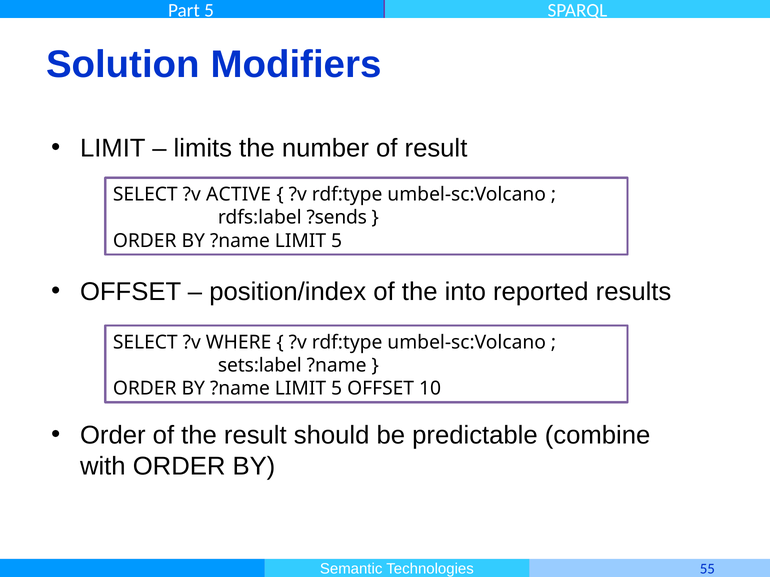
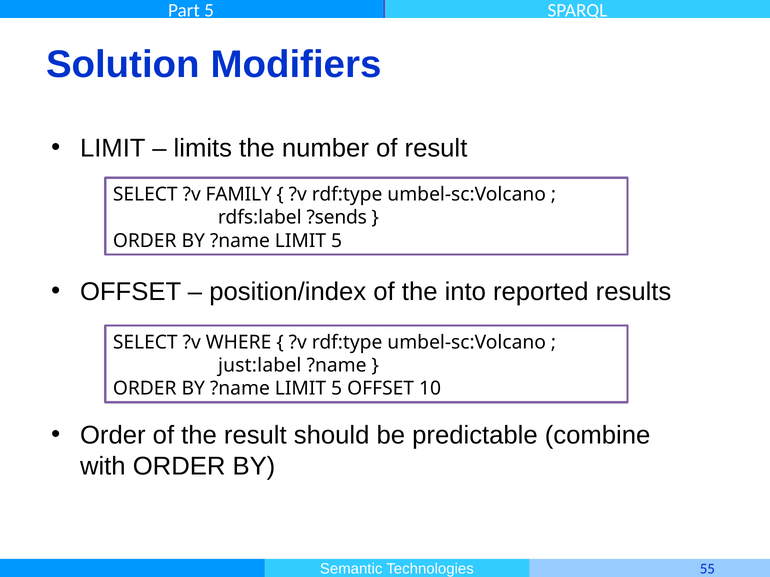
ACTIVE: ACTIVE -> FAMILY
sets:label: sets:label -> just:label
